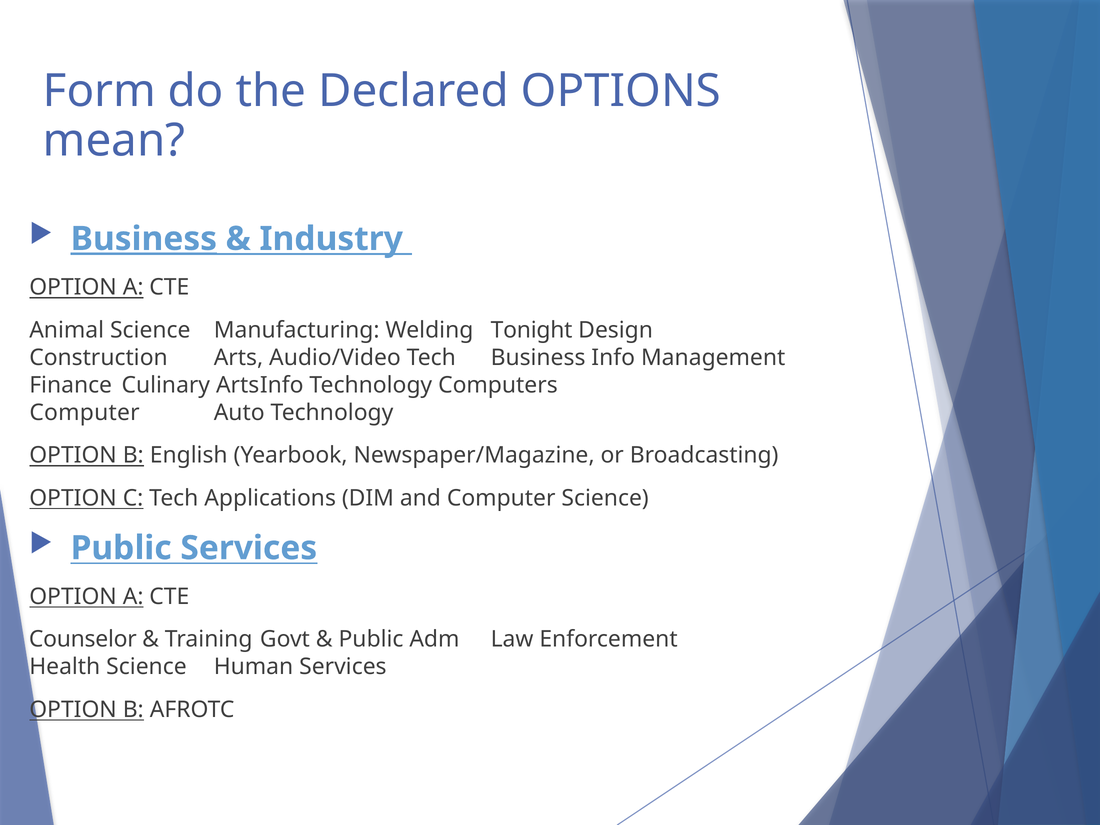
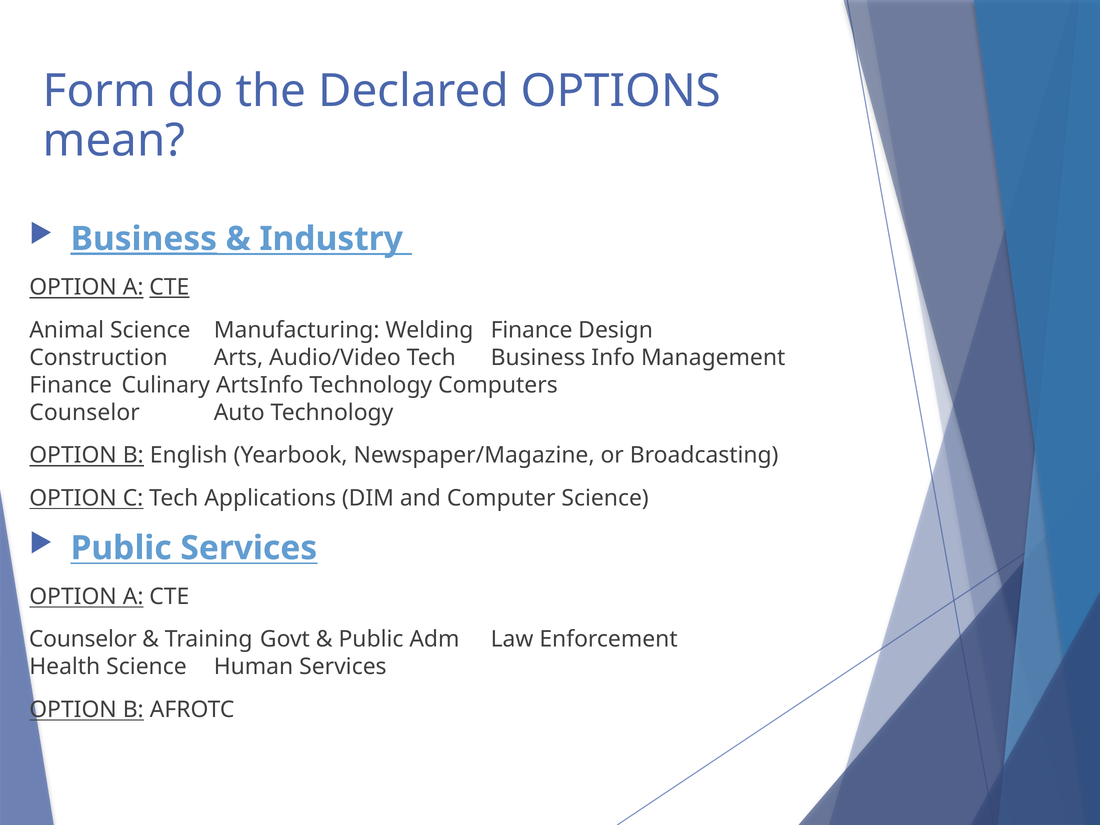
CTE at (169, 287) underline: none -> present
Welding Tonight: Tonight -> Finance
Computer at (85, 413): Computer -> Counselor
